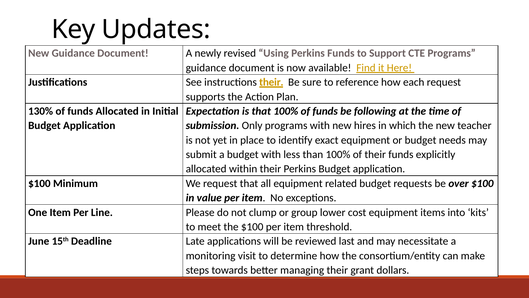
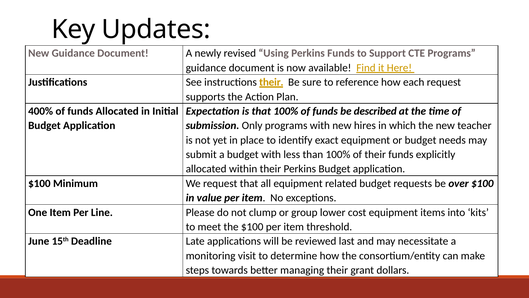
130%: 130% -> 400%
following: following -> described
